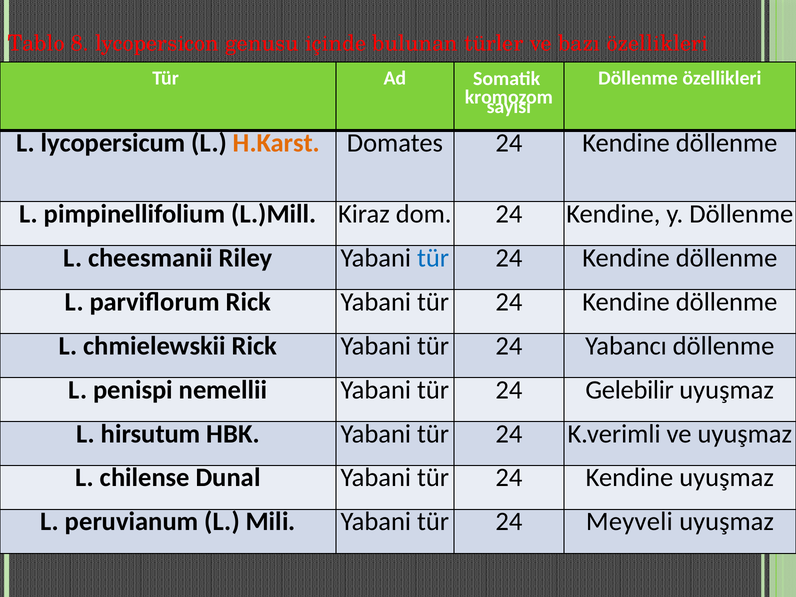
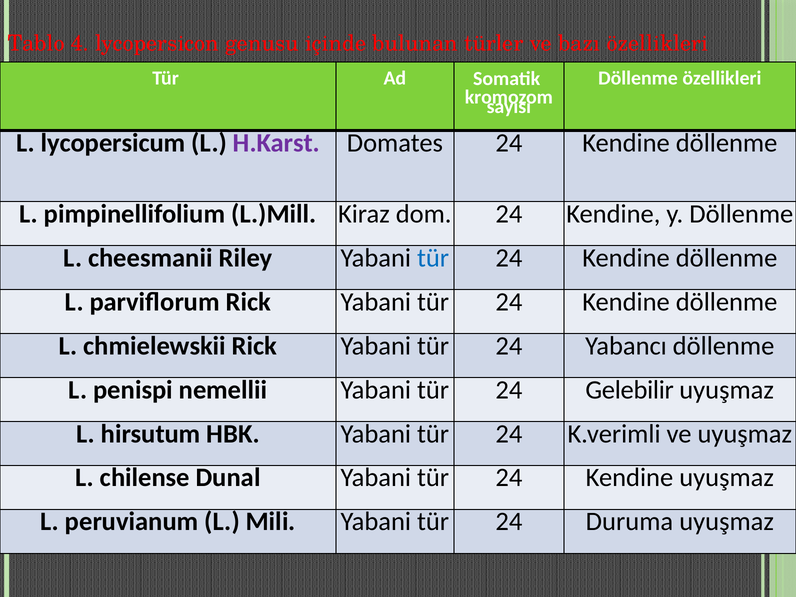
8: 8 -> 4
H.Karst colour: orange -> purple
Meyveli: Meyveli -> Duruma
